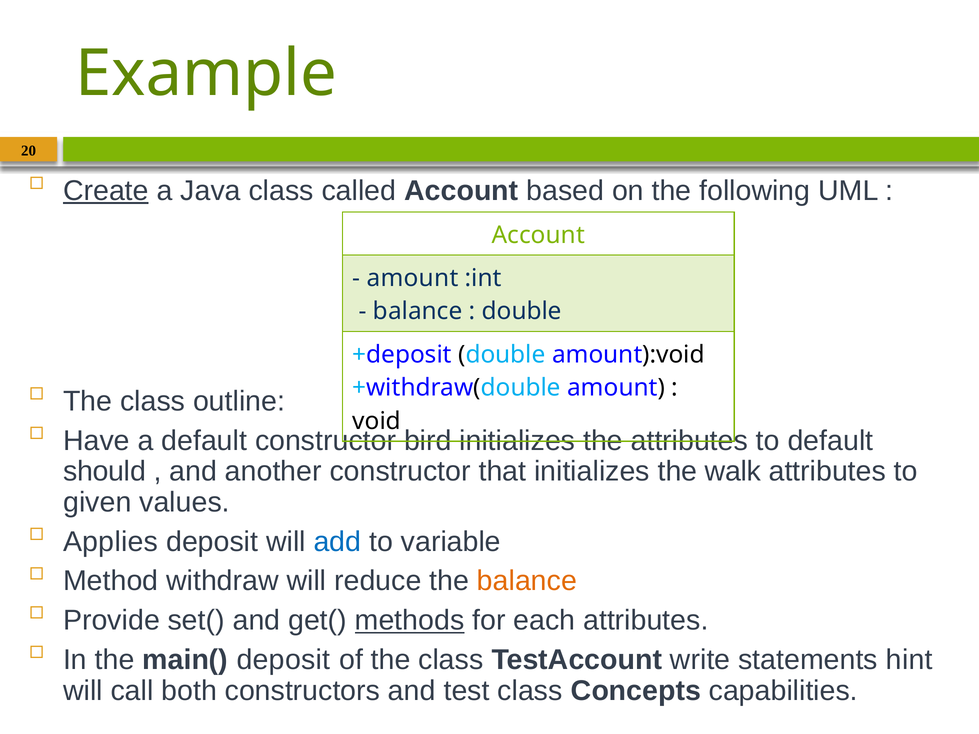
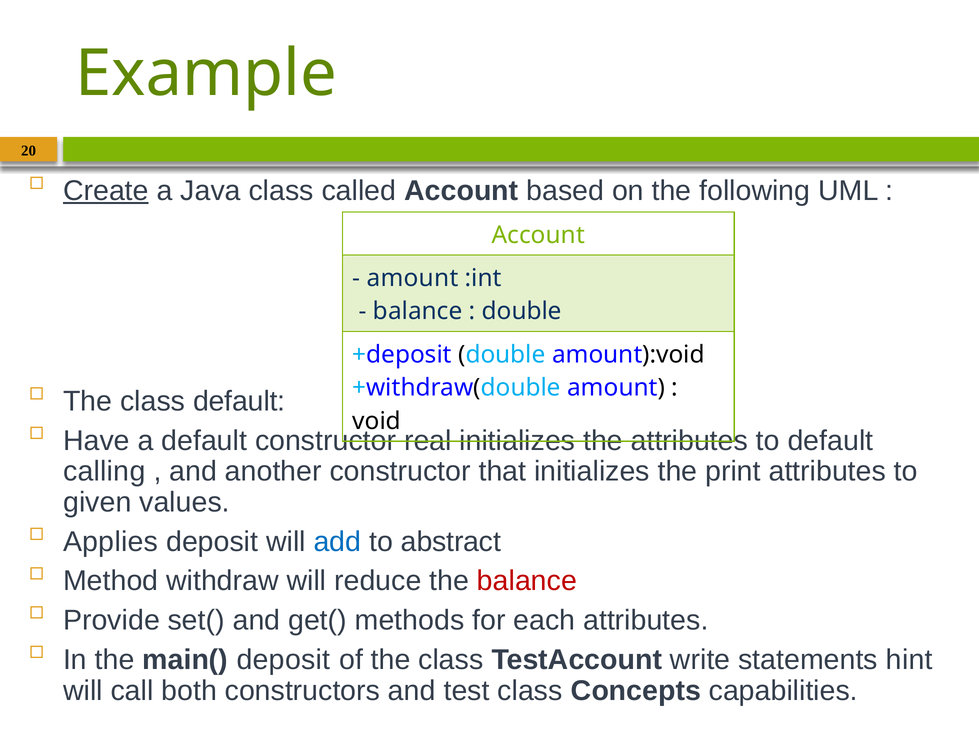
class outline: outline -> default
bird: bird -> real
should: should -> calling
walk: walk -> print
variable: variable -> abstract
balance at (527, 581) colour: orange -> red
methods underline: present -> none
